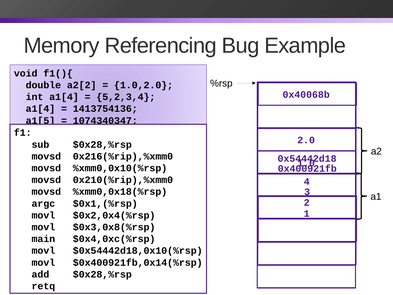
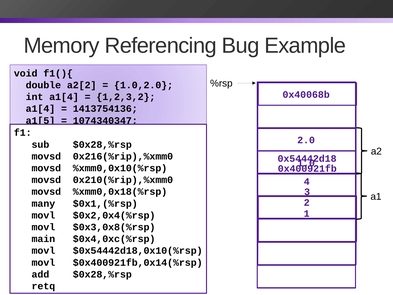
5,2,3,4: 5,2,3,4 -> 1,2,3,2
argc: argc -> many
